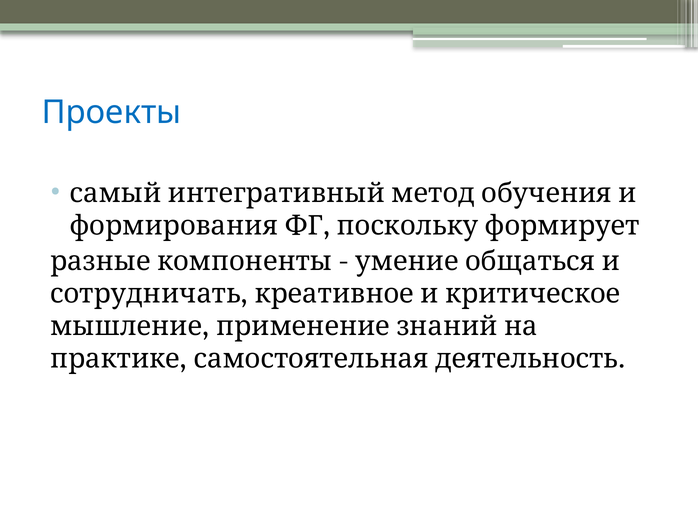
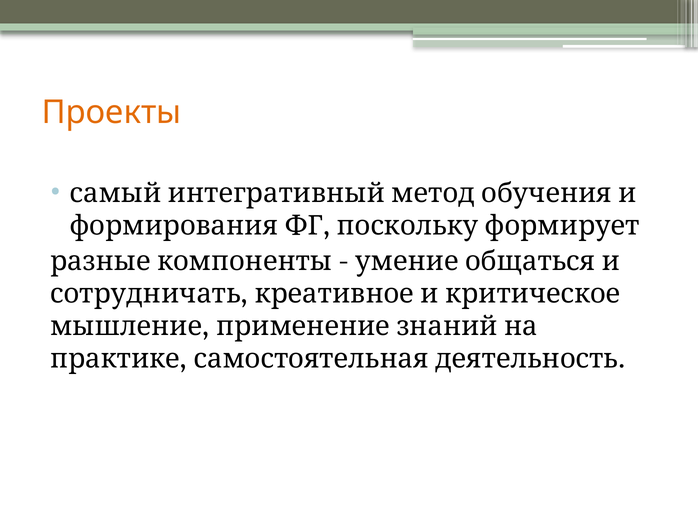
Проекты colour: blue -> orange
